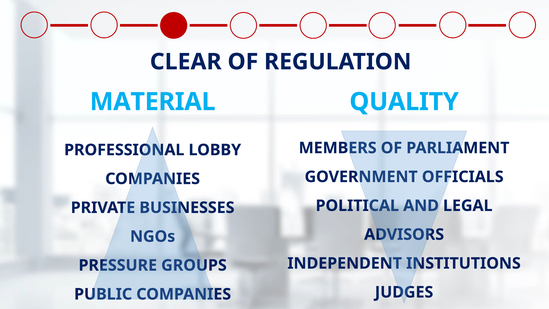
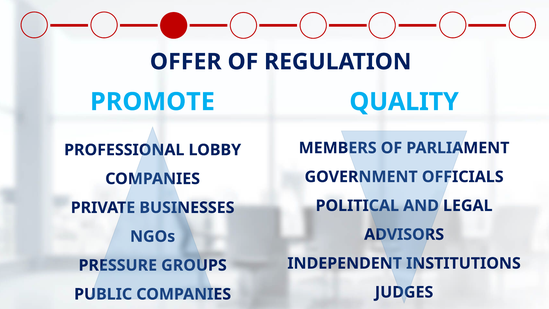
CLEAR: CLEAR -> OFFER
MATERIAL: MATERIAL -> PROMOTE
